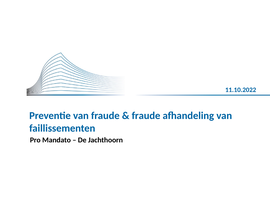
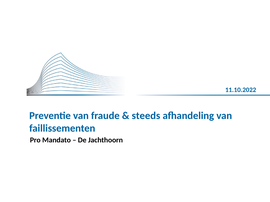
fraude at (146, 116): fraude -> steeds
